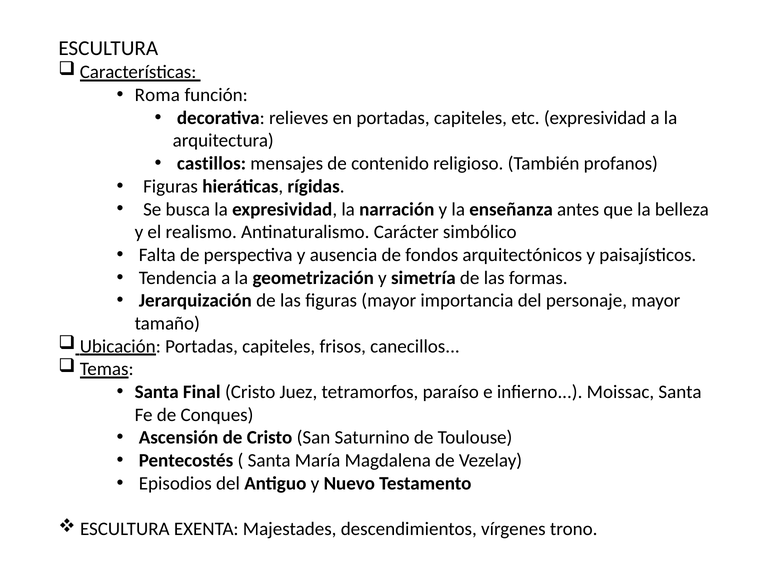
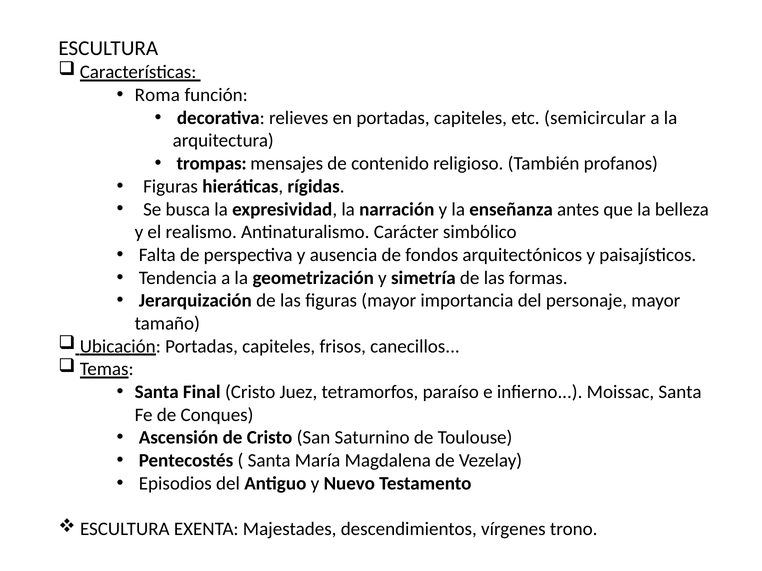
etc expresividad: expresividad -> semicircular
castillos: castillos -> trompas
